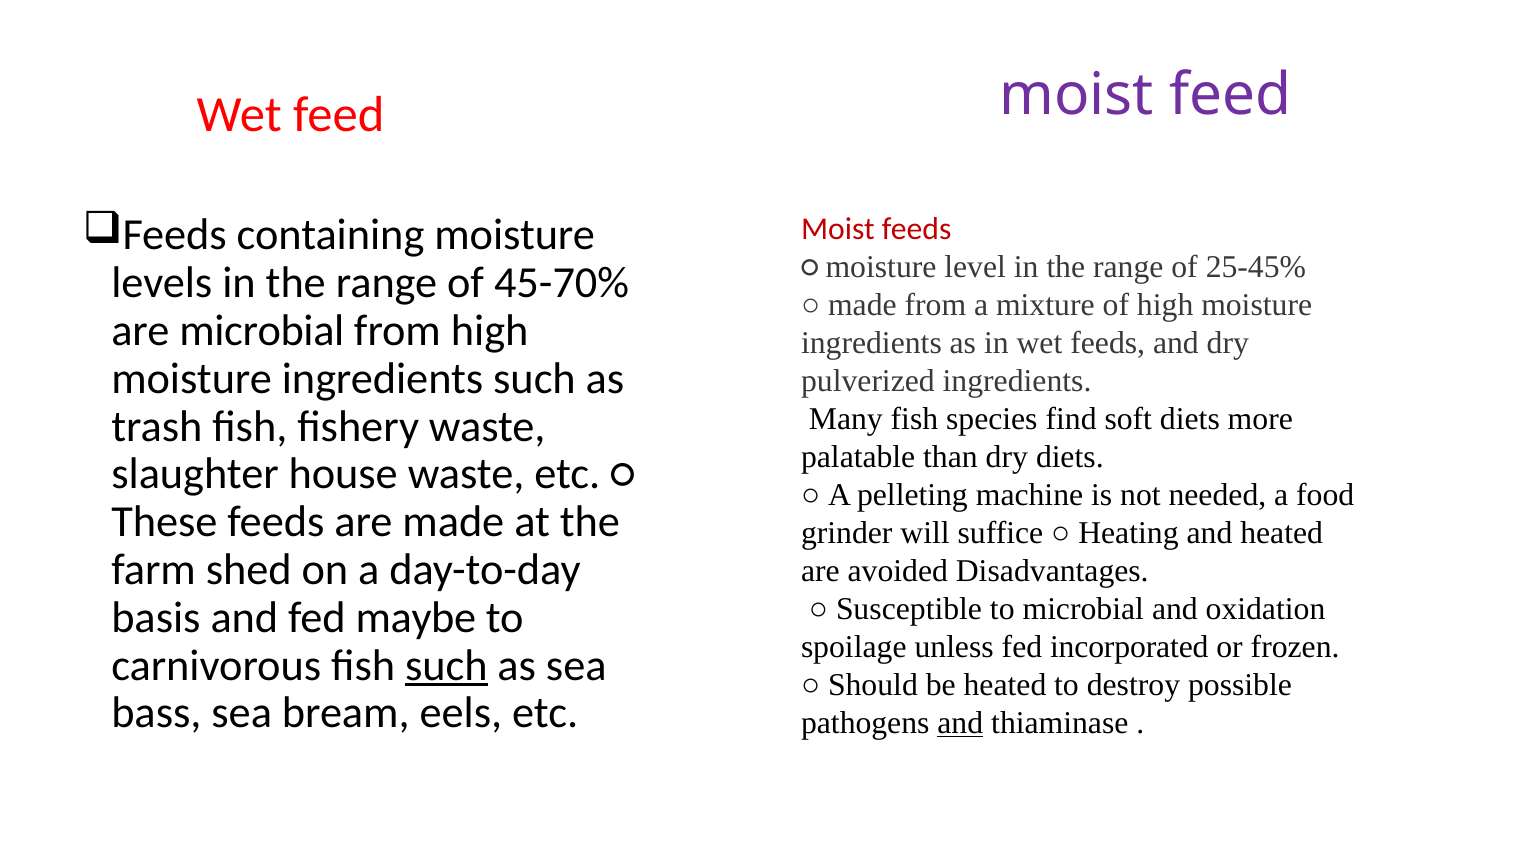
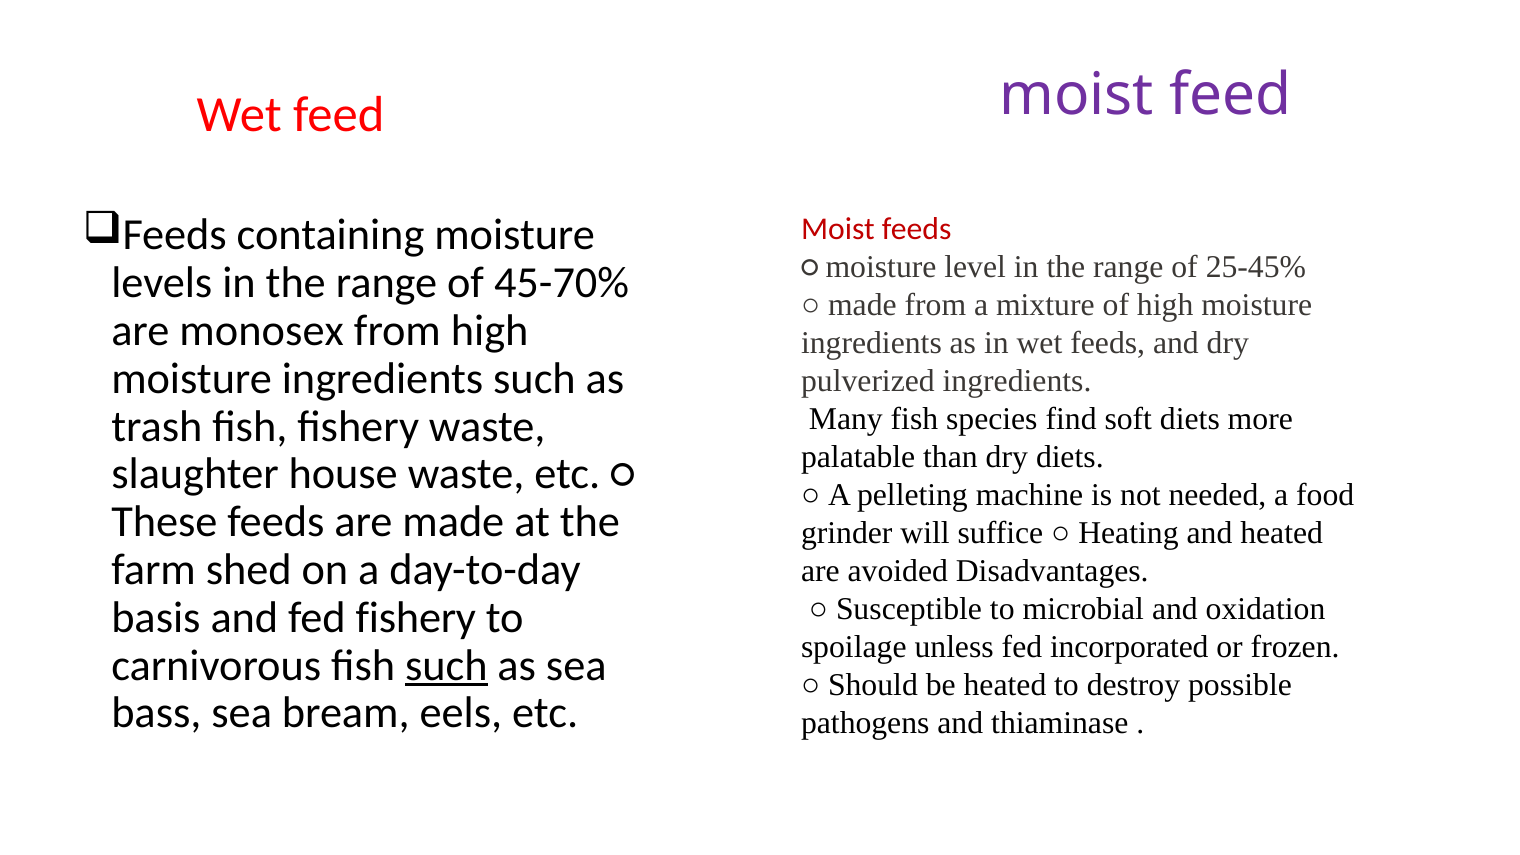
are microbial: microbial -> monosex
fed maybe: maybe -> fishery
and at (960, 723) underline: present -> none
